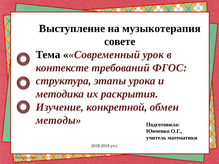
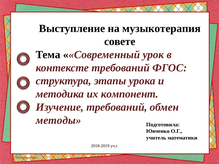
раскрытия: раскрытия -> компонент
Изучение конкретной: конкретной -> требований
